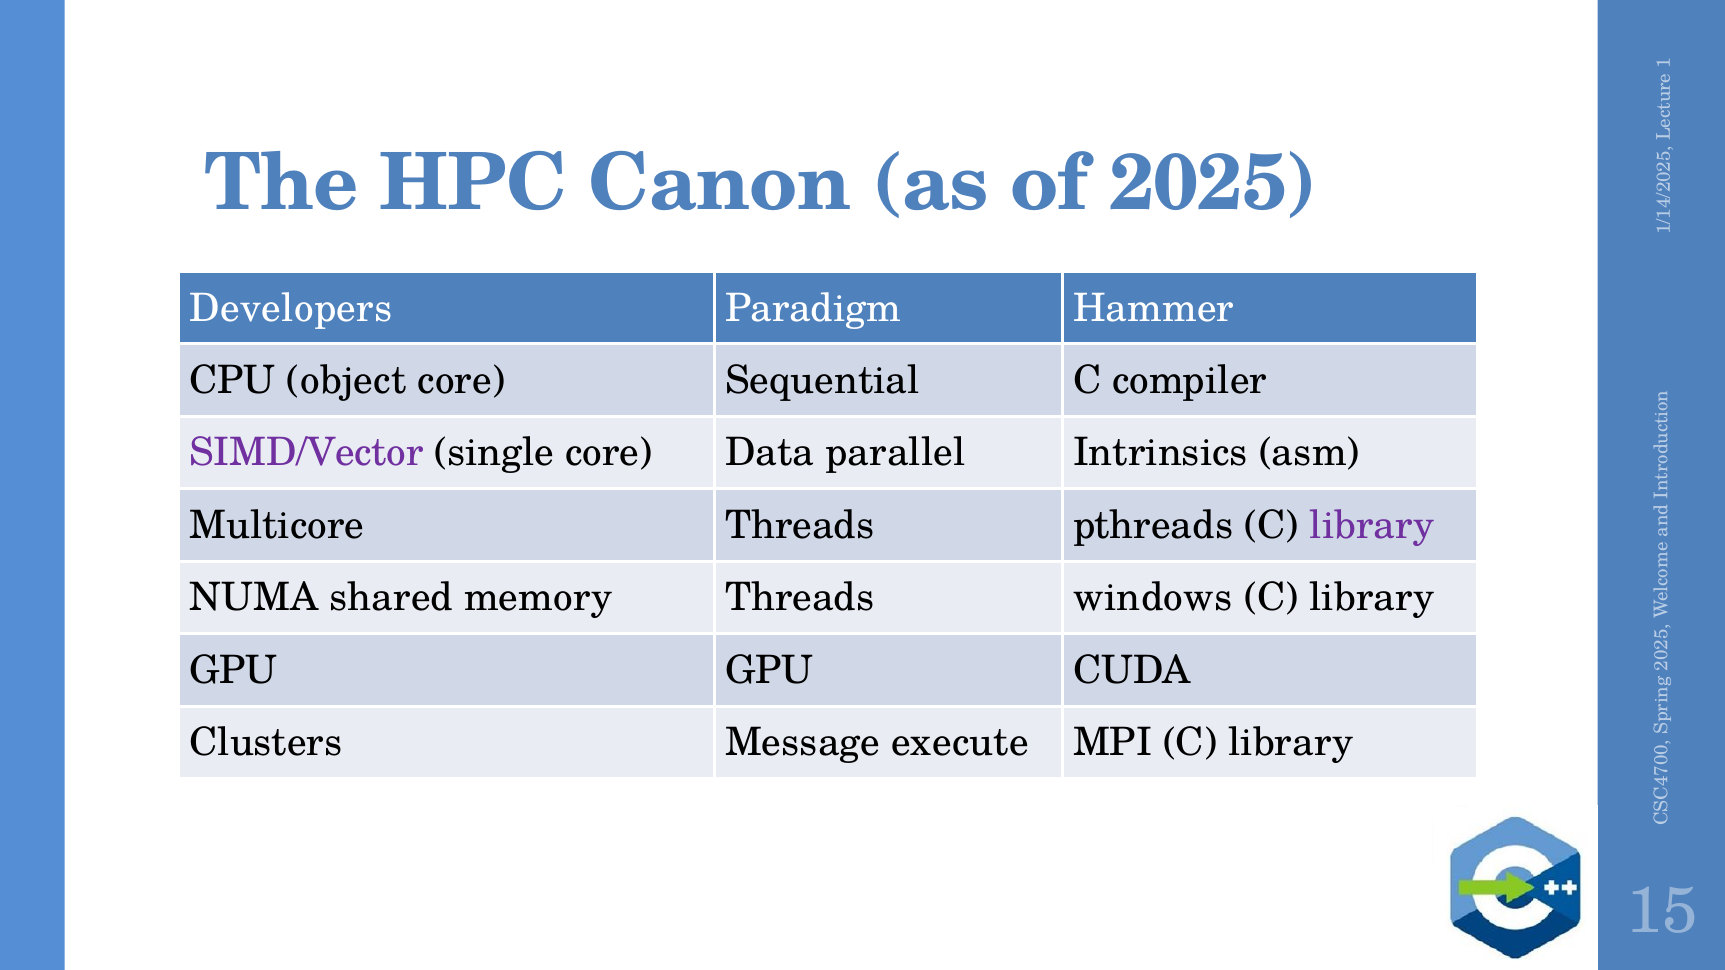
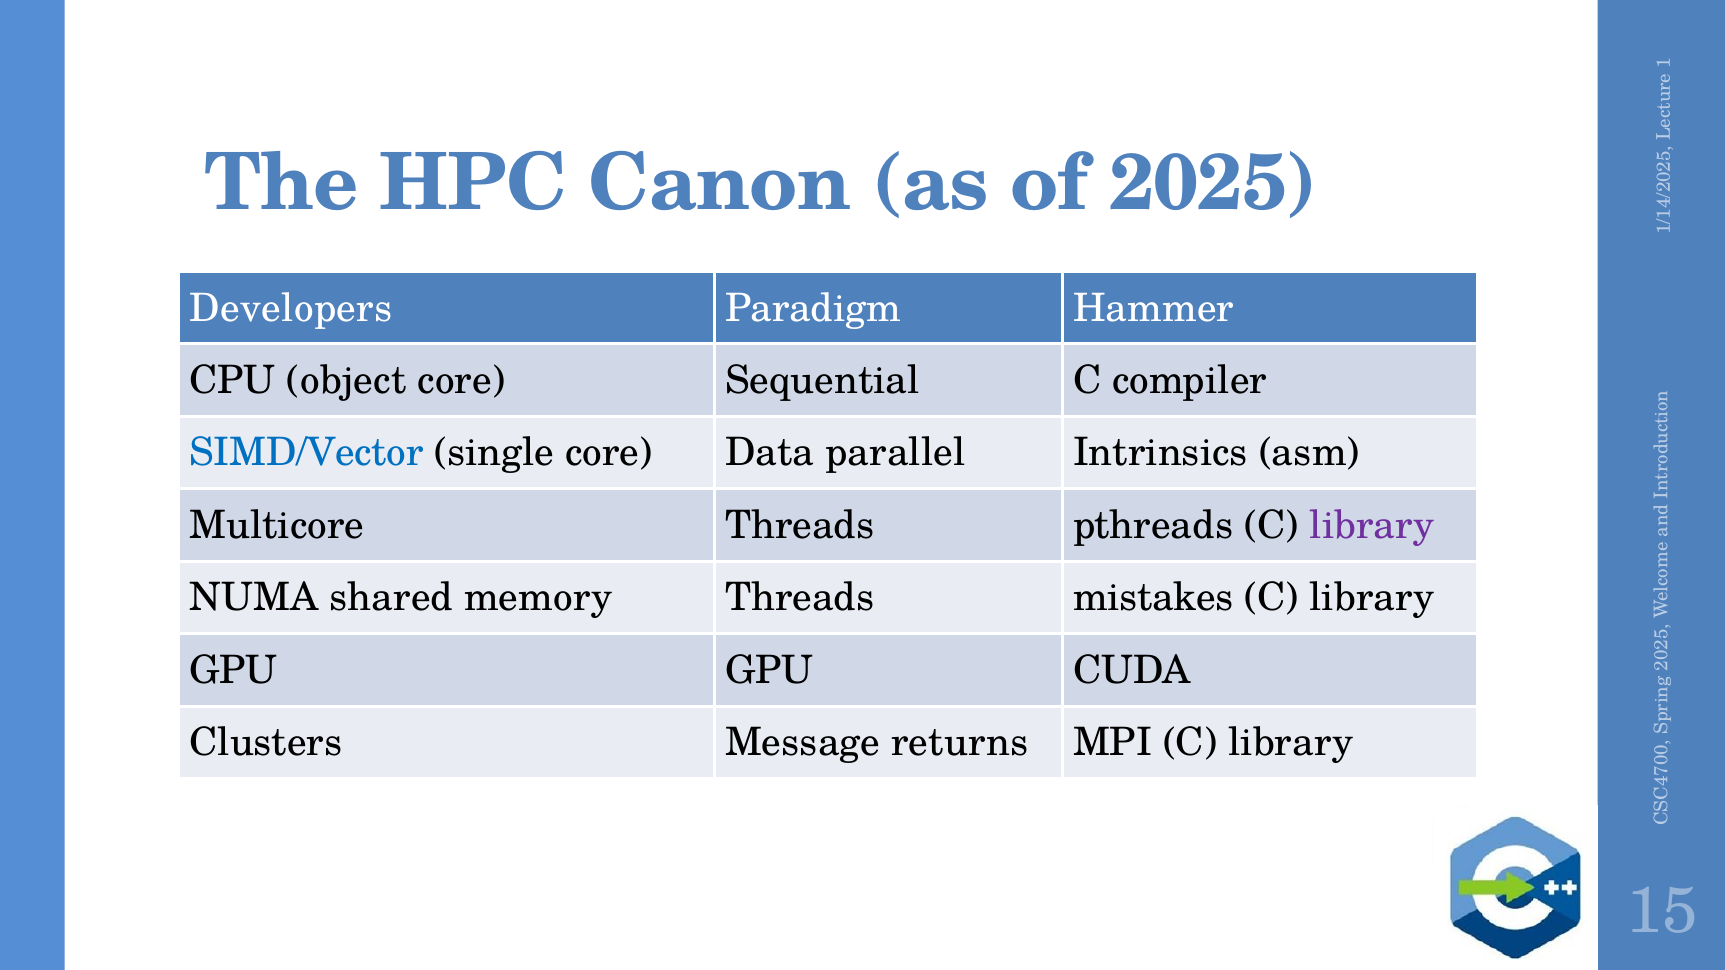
SIMD/Vector colour: purple -> blue
windows: windows -> mistakes
execute: execute -> returns
